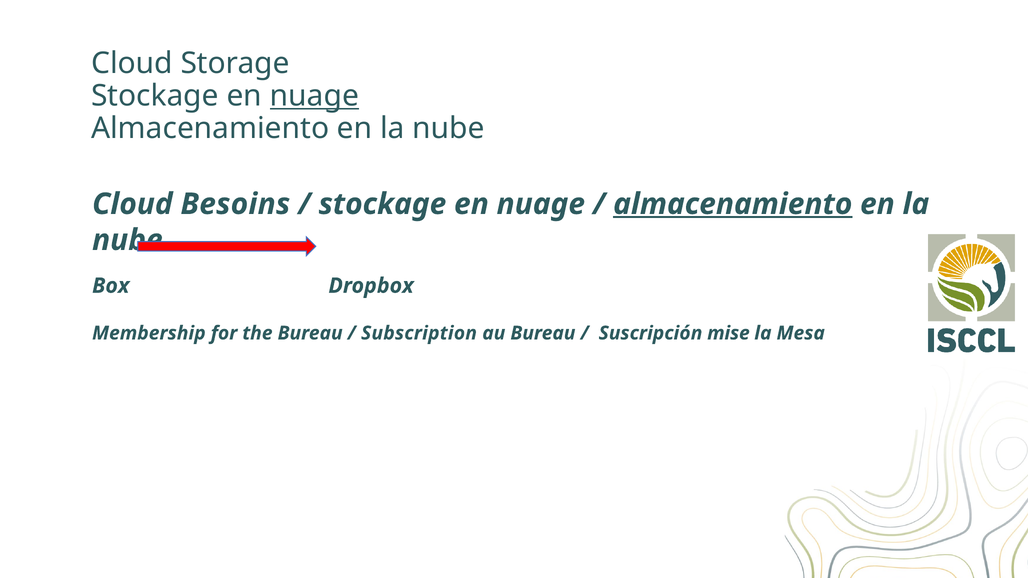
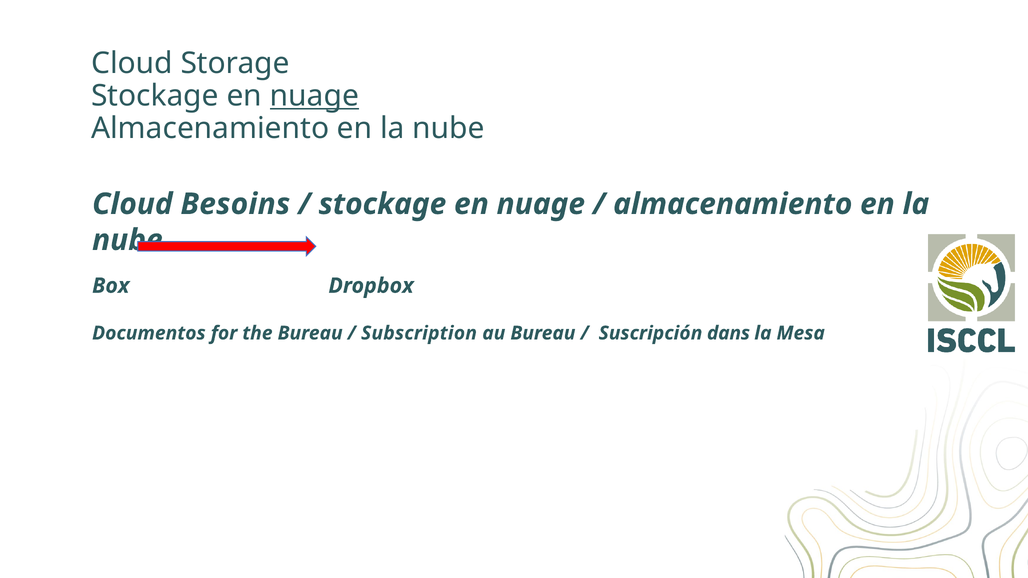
almacenamiento at (733, 204) underline: present -> none
Membership: Membership -> Documentos
mise: mise -> dans
